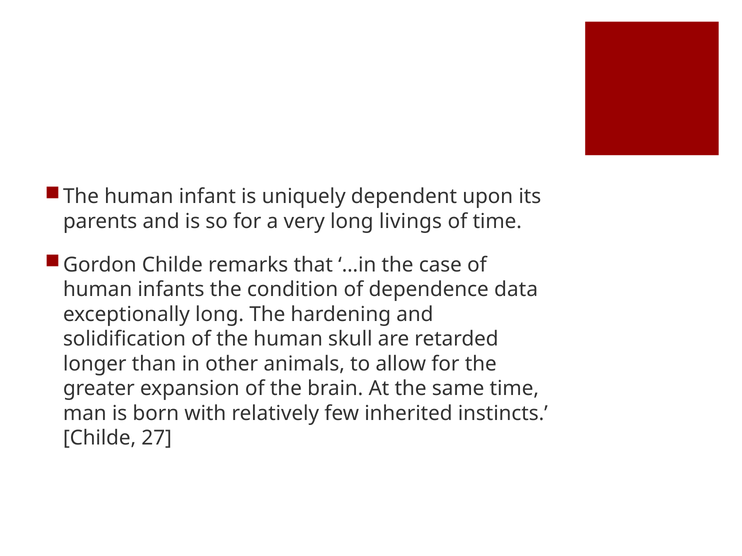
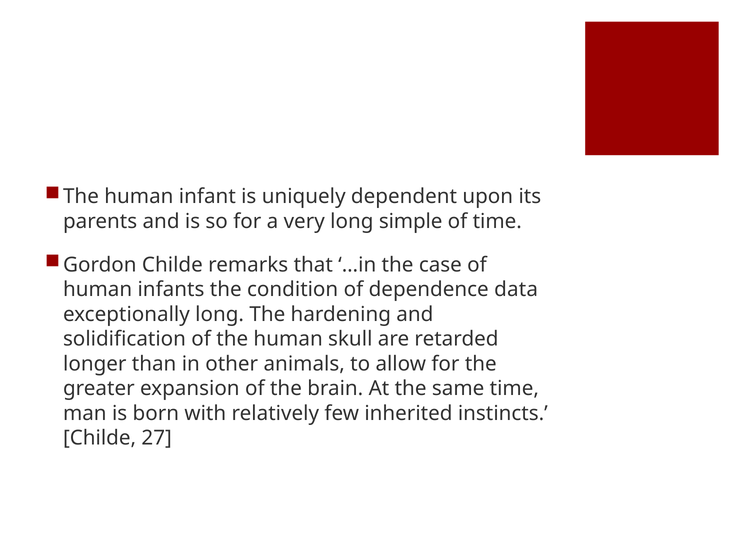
livings: livings -> simple
